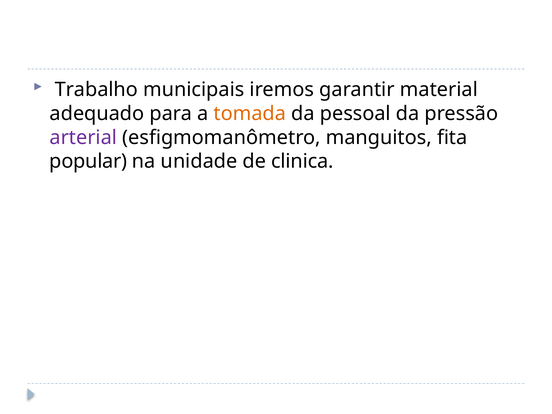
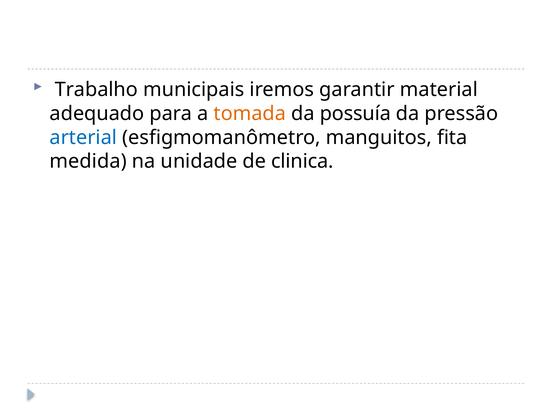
pessoal: pessoal -> possuía
arterial colour: purple -> blue
popular: popular -> medida
